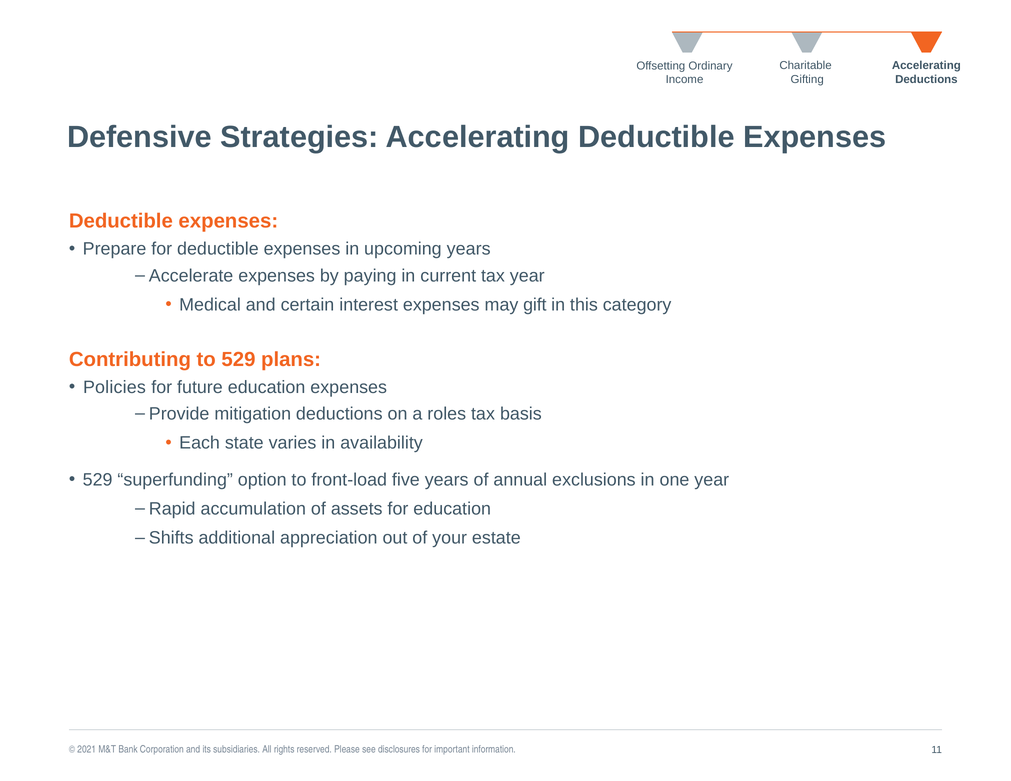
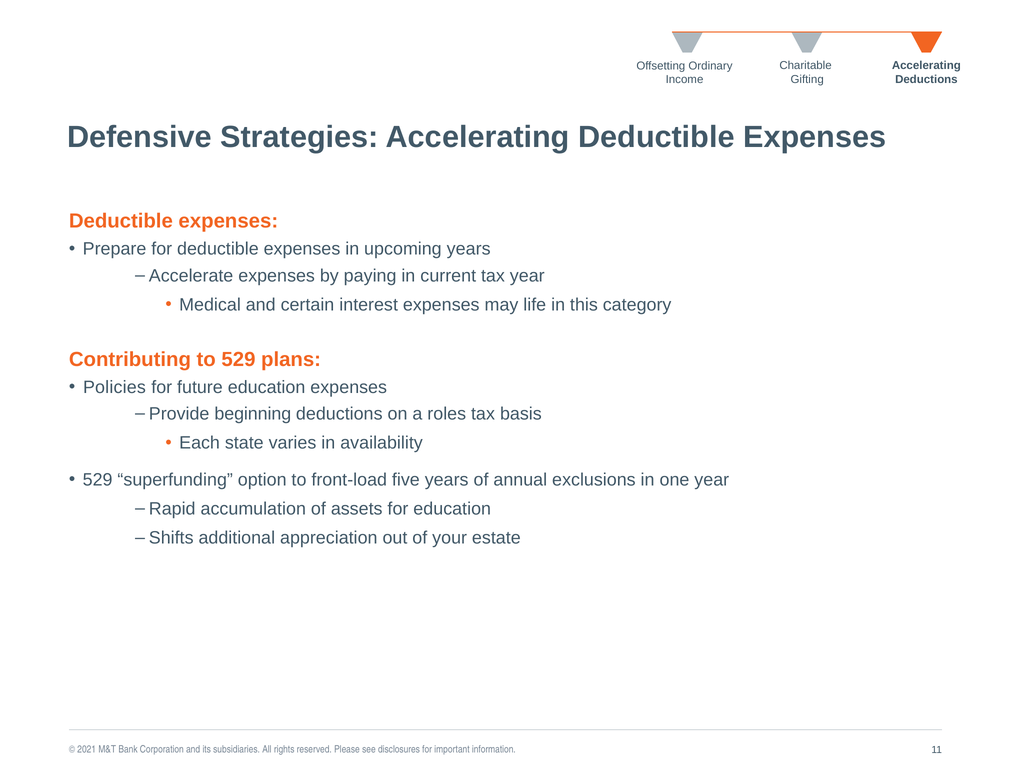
gift: gift -> life
mitigation: mitigation -> beginning
